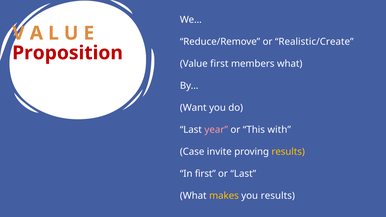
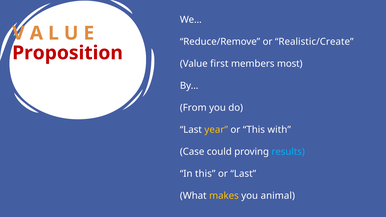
members what: what -> most
Want: Want -> From
year colour: pink -> yellow
invite: invite -> could
results at (288, 152) colour: yellow -> light blue
In first: first -> this
you results: results -> animal
